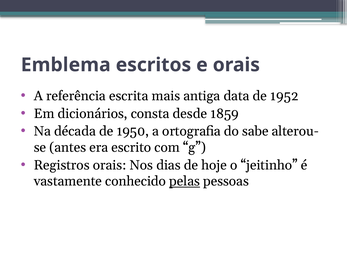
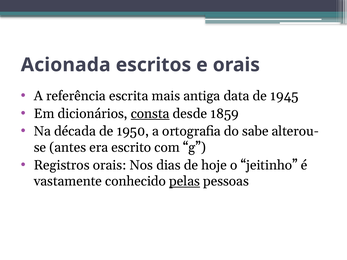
Emblema: Emblema -> Acionada
1952: 1952 -> 1945
consta underline: none -> present
